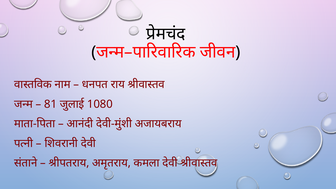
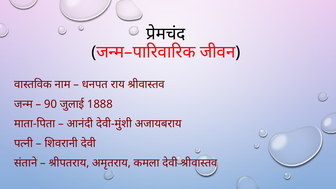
81: 81 -> 90
1080: 1080 -> 1888
